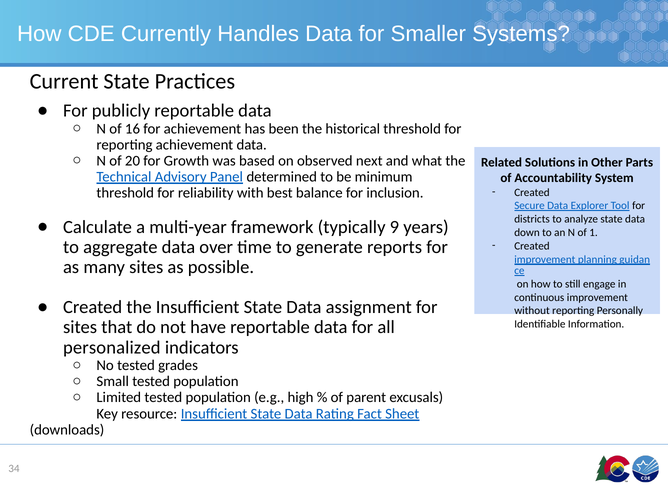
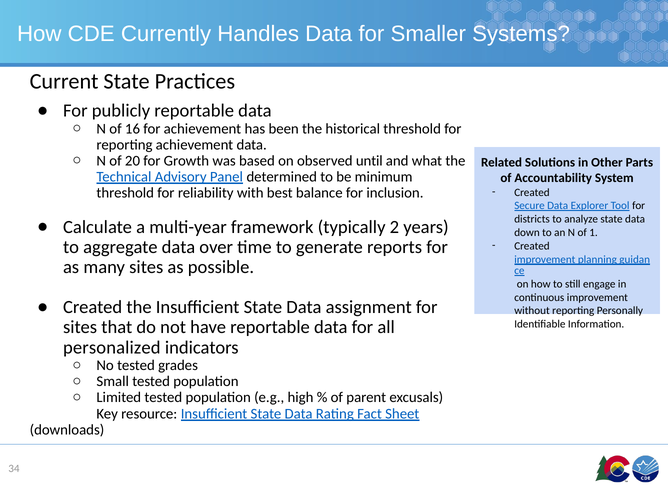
next: next -> until
9: 9 -> 2
